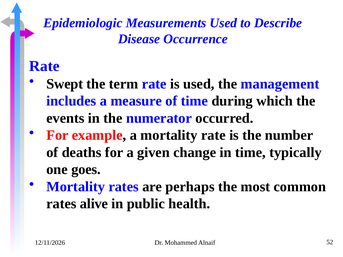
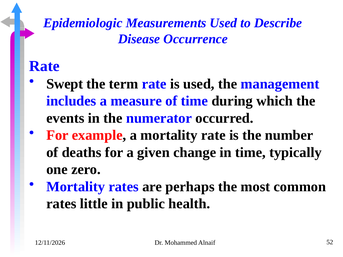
goes: goes -> zero
alive: alive -> little
